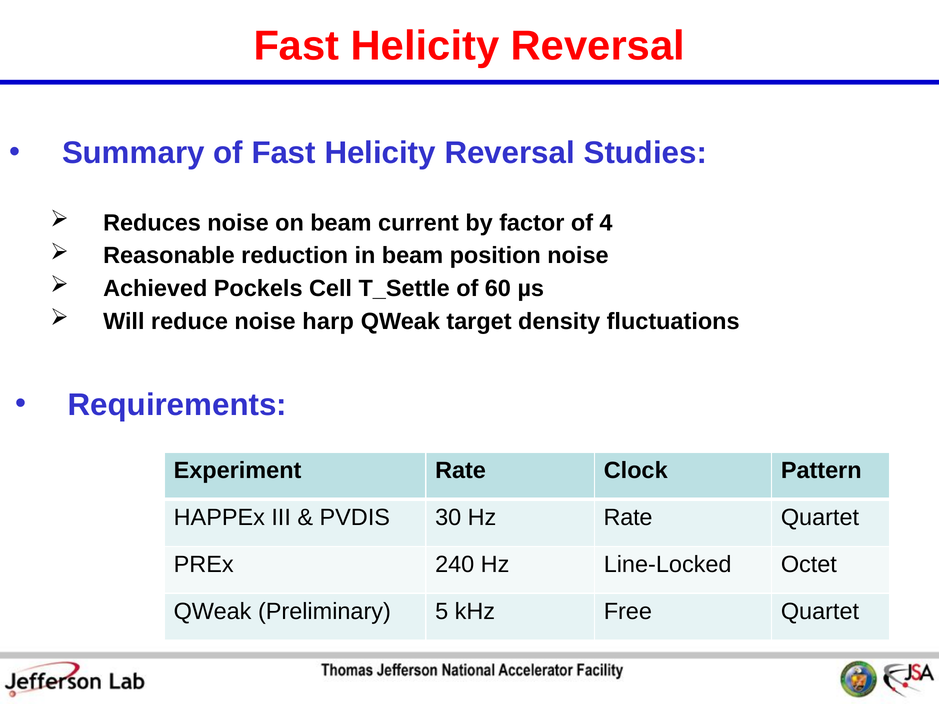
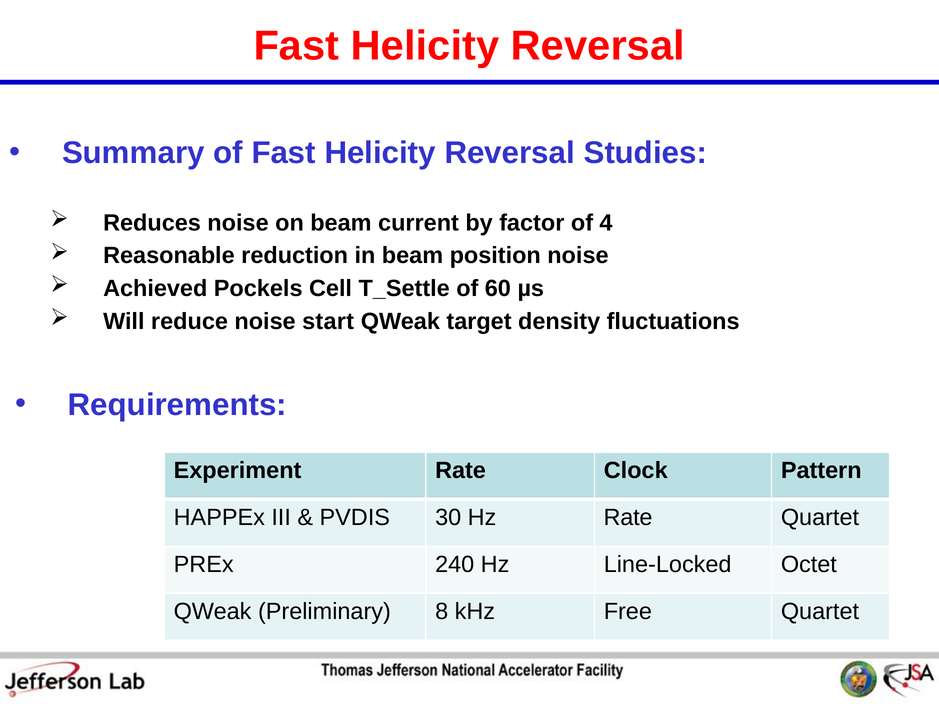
harp: harp -> start
5: 5 -> 8
